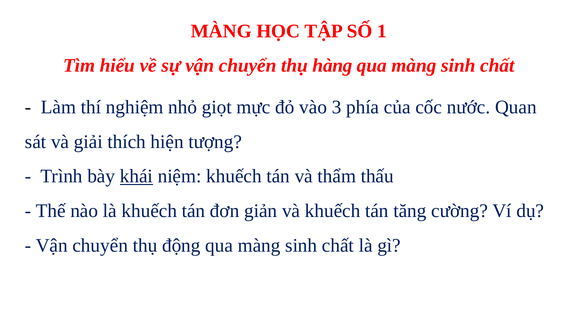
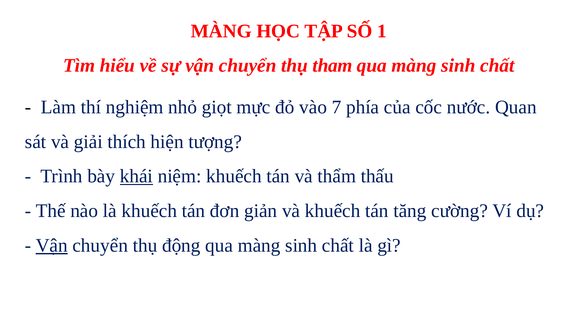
hàng: hàng -> tham
3: 3 -> 7
Vận at (52, 245) underline: none -> present
